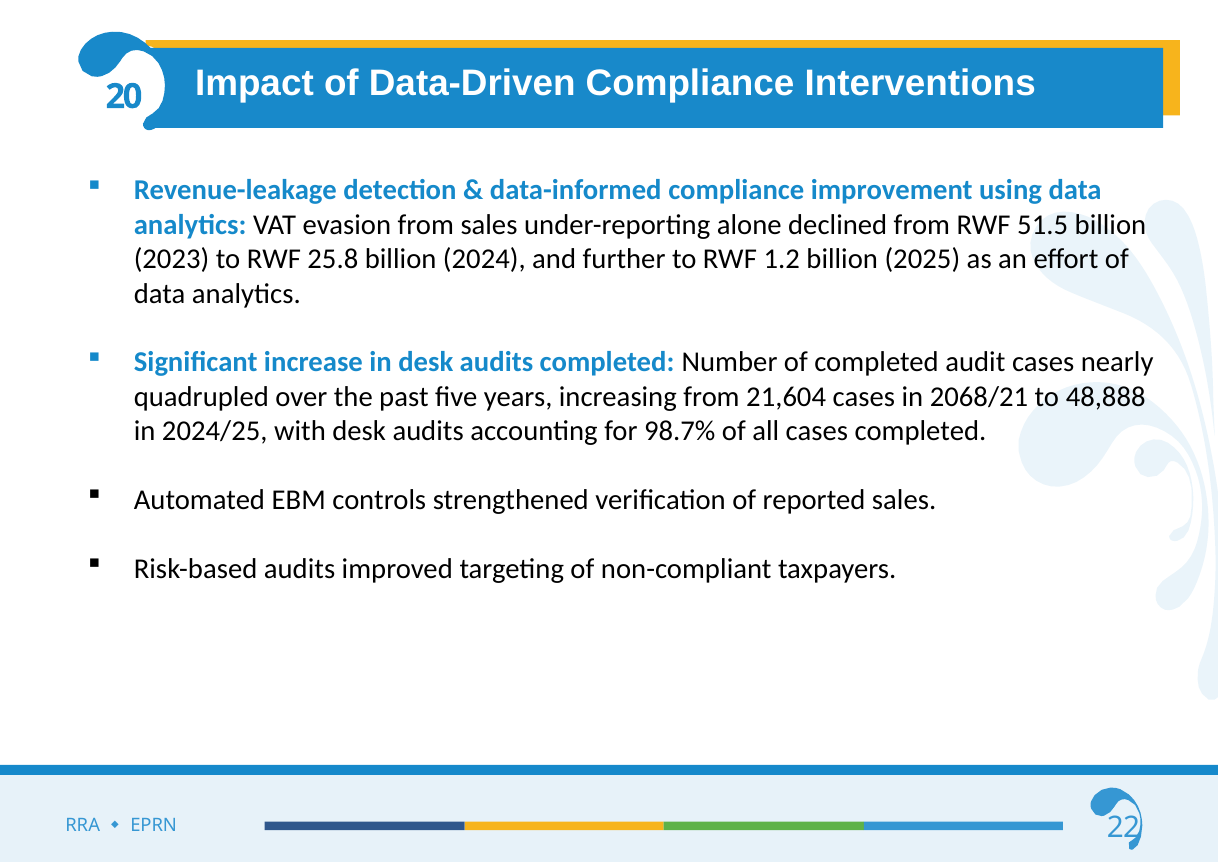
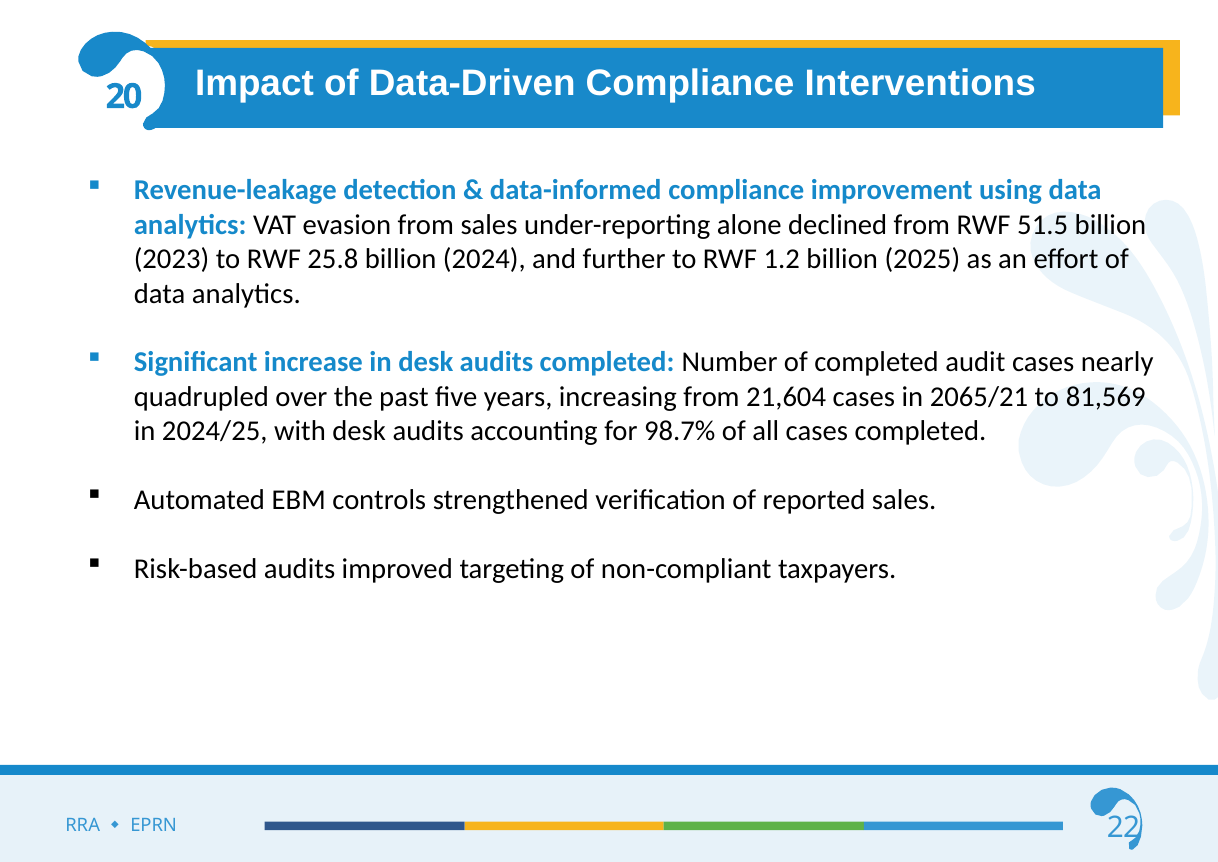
2068/21: 2068/21 -> 2065/21
48,888: 48,888 -> 81,569
